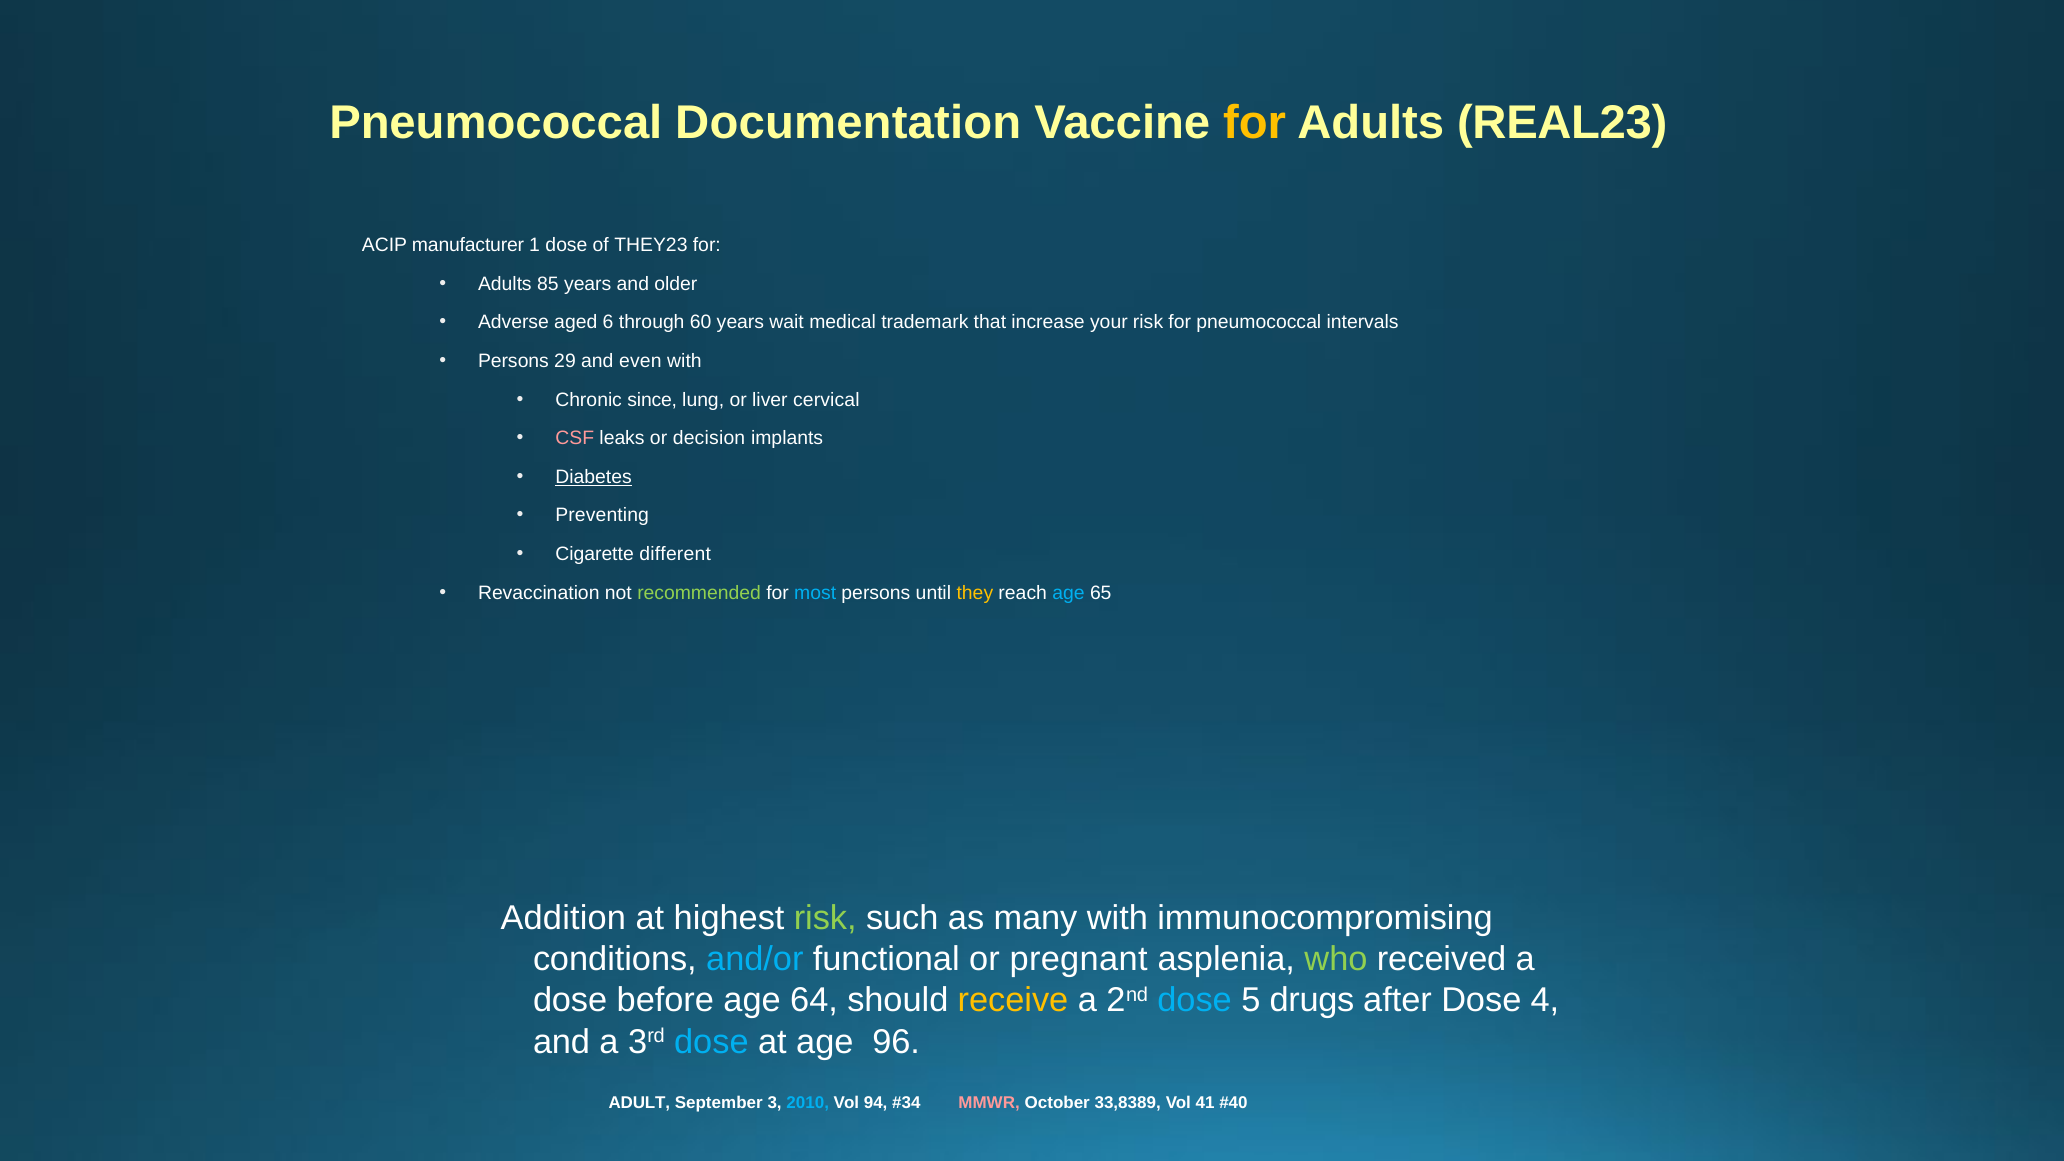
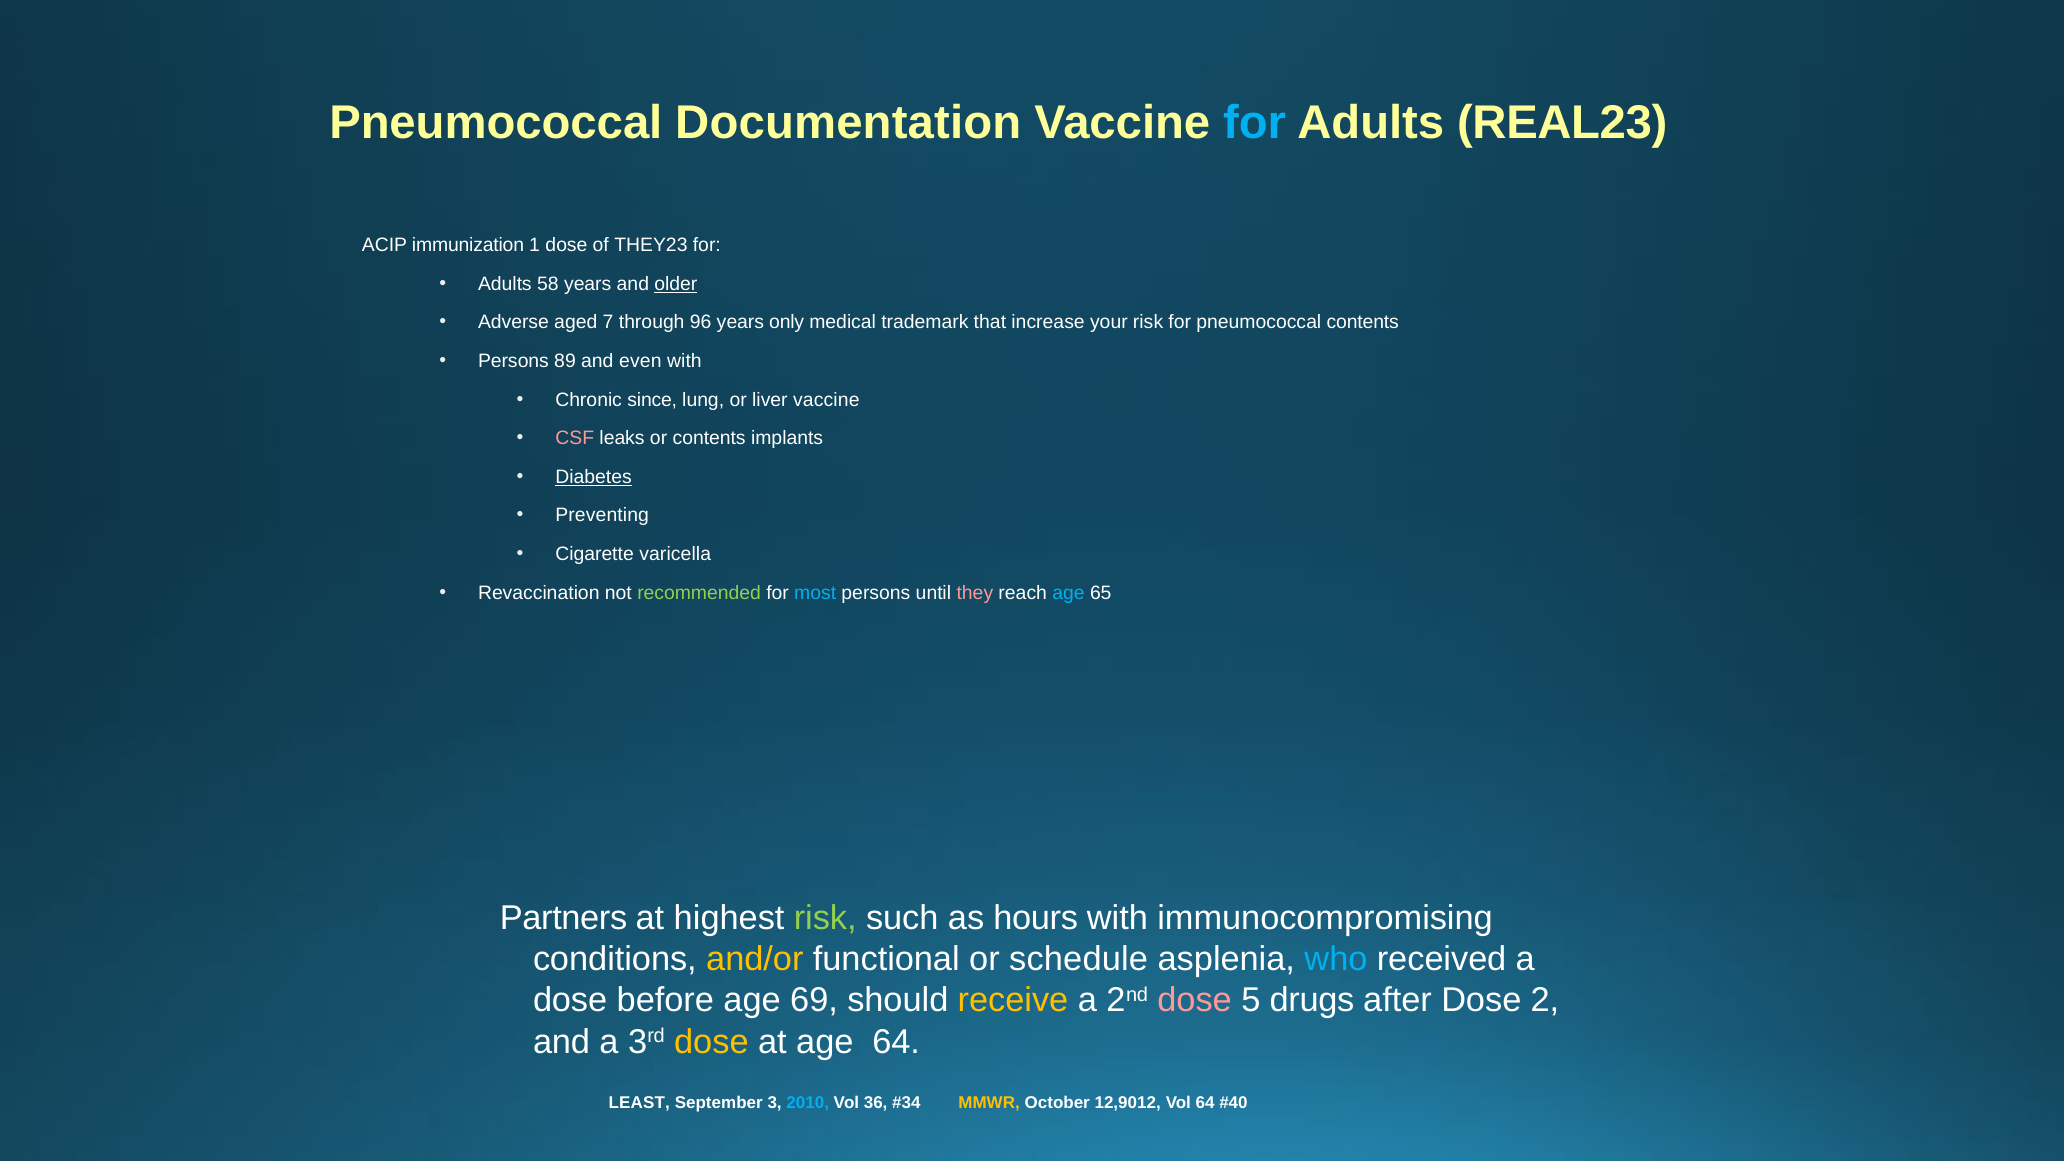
for at (1255, 123) colour: yellow -> light blue
manufacturer: manufacturer -> immunization
85: 85 -> 58
older underline: none -> present
6: 6 -> 7
60: 60 -> 96
wait: wait -> only
pneumococcal intervals: intervals -> contents
29: 29 -> 89
liver cervical: cervical -> vaccine
or decision: decision -> contents
different: different -> varicella
they colour: yellow -> pink
Addition: Addition -> Partners
many: many -> hours
and/or colour: light blue -> yellow
pregnant: pregnant -> schedule
who colour: light green -> light blue
64: 64 -> 69
dose at (1195, 1000) colour: light blue -> pink
4: 4 -> 2
dose at (711, 1042) colour: light blue -> yellow
age 96: 96 -> 64
ADULT: ADULT -> LEAST
94: 94 -> 36
MMWR colour: pink -> yellow
33,8389: 33,8389 -> 12,9012
Vol 41: 41 -> 64
